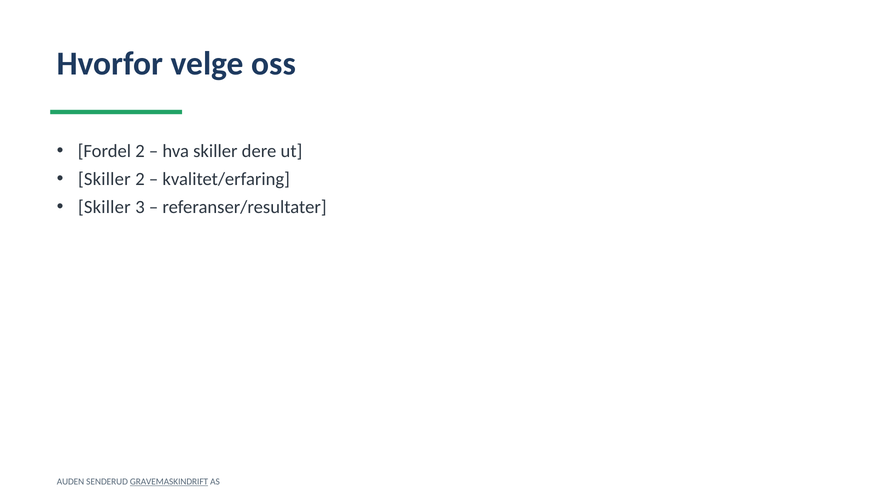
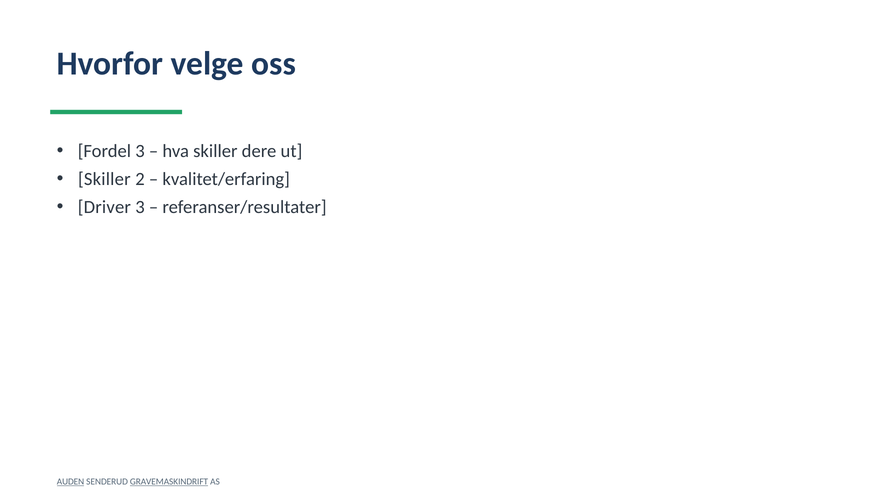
Fordel 2: 2 -> 3
Skiller at (104, 207): Skiller -> Driver
AUDEN underline: none -> present
